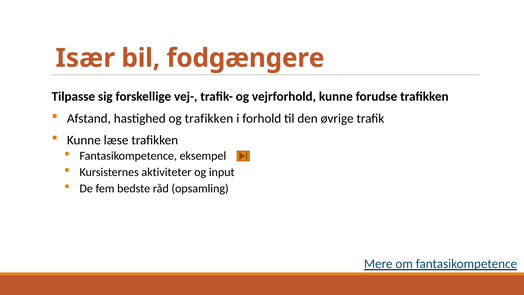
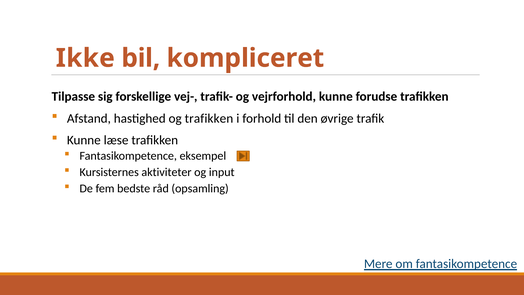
Især: Især -> Ikke
fodgængere: fodgængere -> kompliceret
